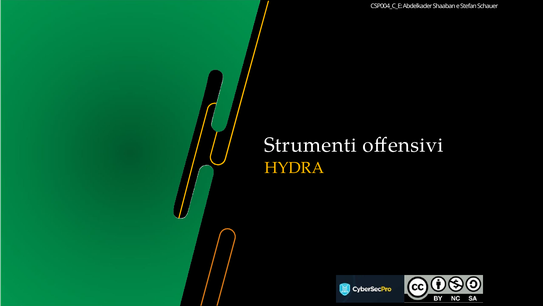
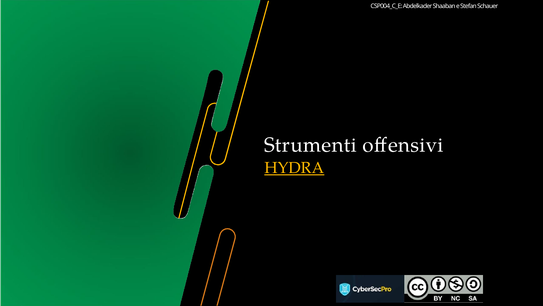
HYDRA underline: none -> present
